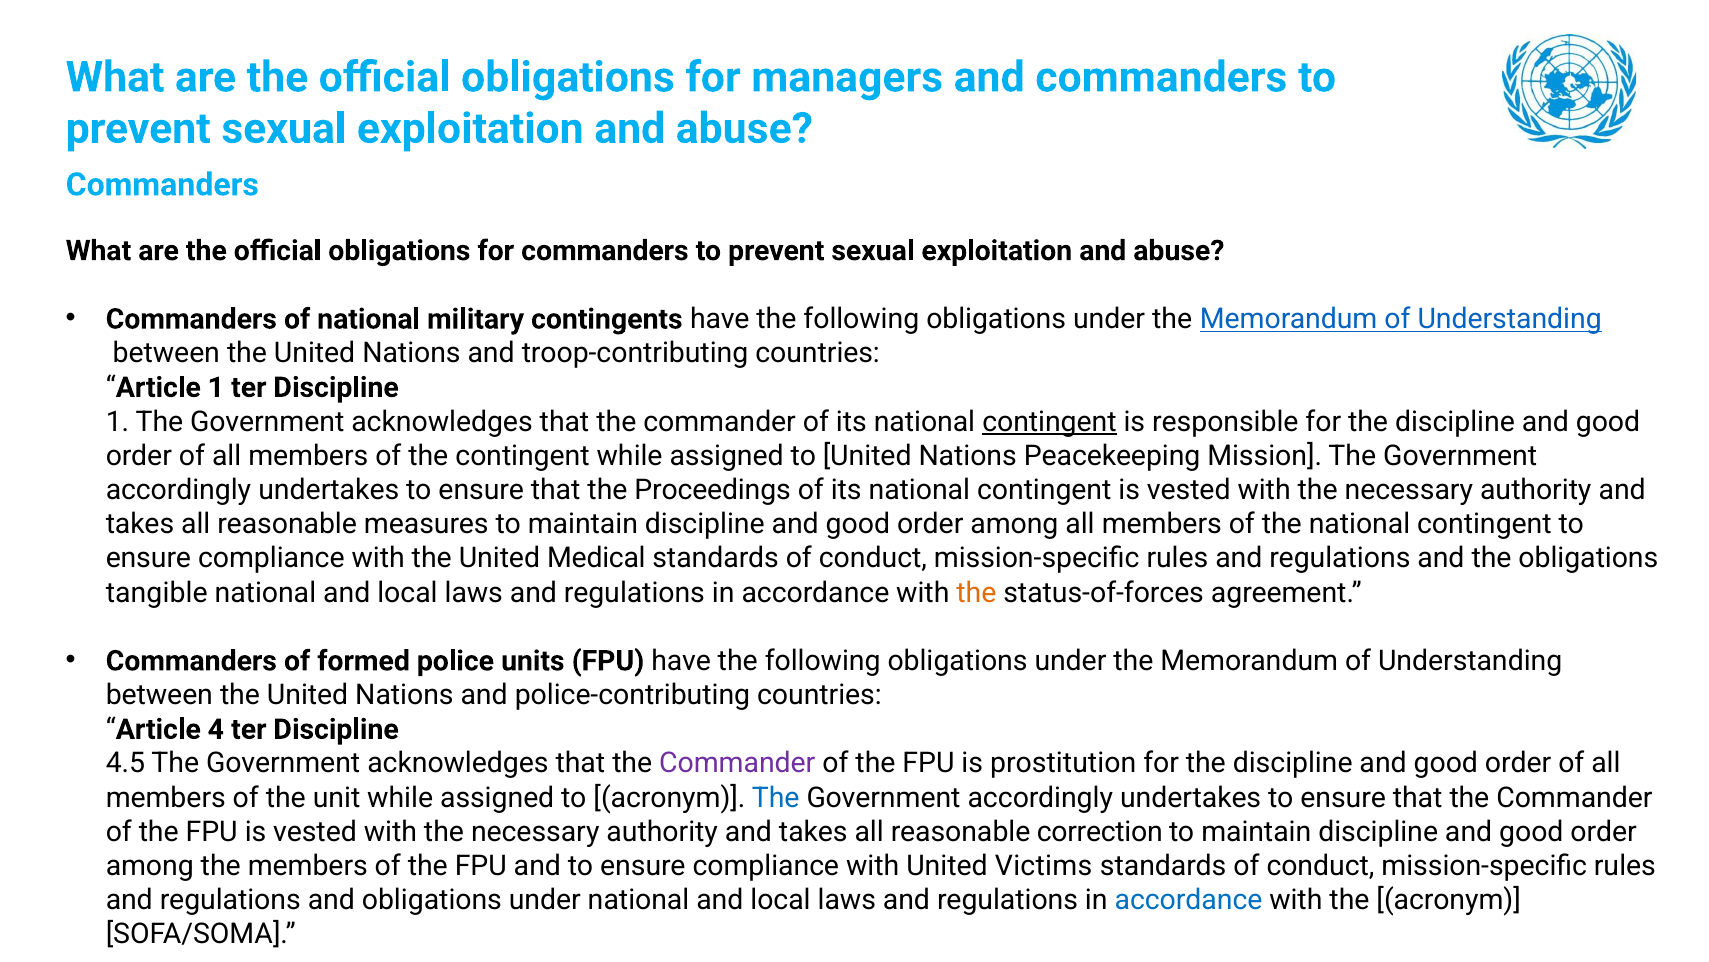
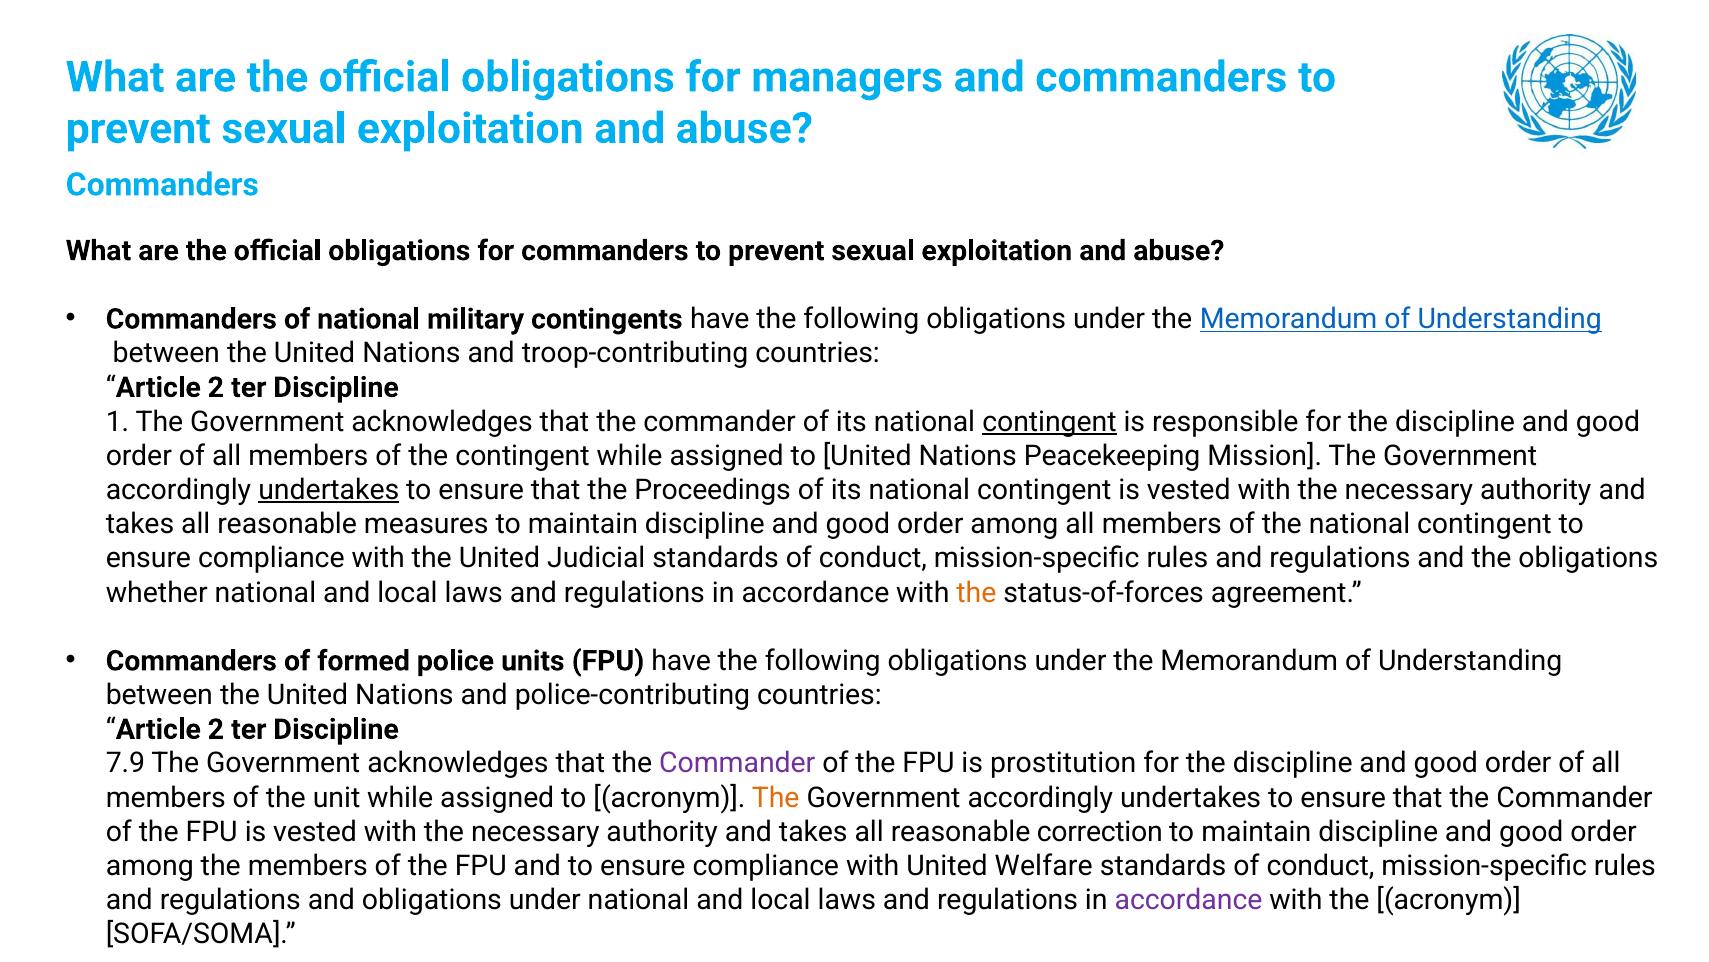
1 at (216, 387): 1 -> 2
undertakes at (329, 490) underline: none -> present
Medical: Medical -> Judicial
tangible: tangible -> whether
4 at (216, 729): 4 -> 2
4.5: 4.5 -> 7.9
The at (776, 797) colour: blue -> orange
Victims: Victims -> Welfare
accordance at (1189, 900) colour: blue -> purple
